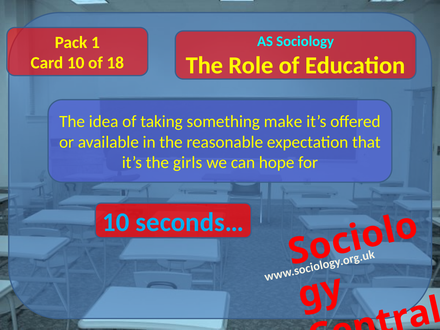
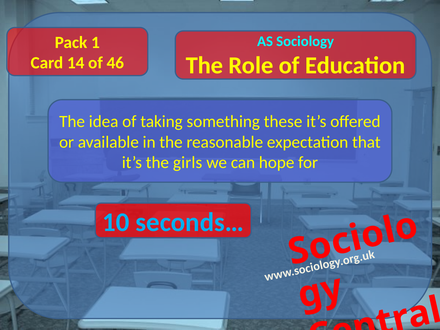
Card 10: 10 -> 14
18: 18 -> 46
make: make -> these
